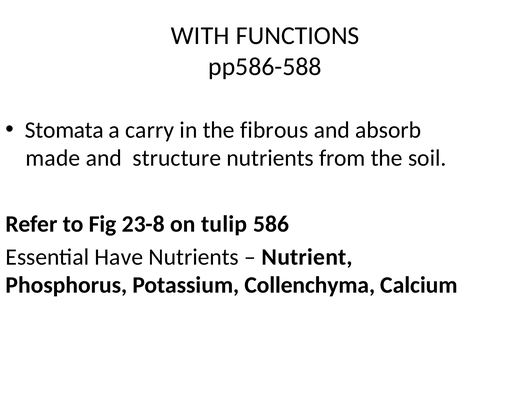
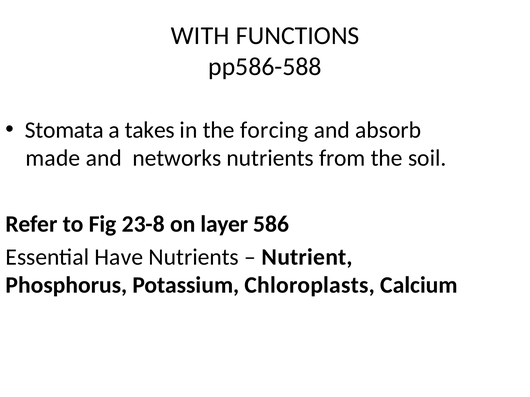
carry: carry -> takes
fibrous: fibrous -> forcing
structure: structure -> networks
tulip: tulip -> layer
Collenchyma: Collenchyma -> Chloroplasts
